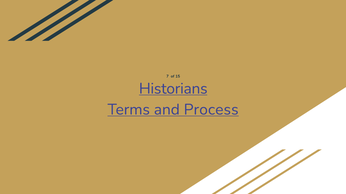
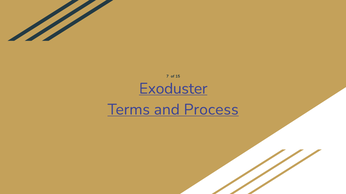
Historians: Historians -> Exoduster
